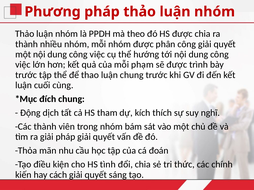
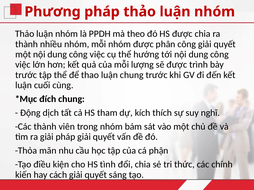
phạm: phạm -> lượng
đoán: đoán -> phận
